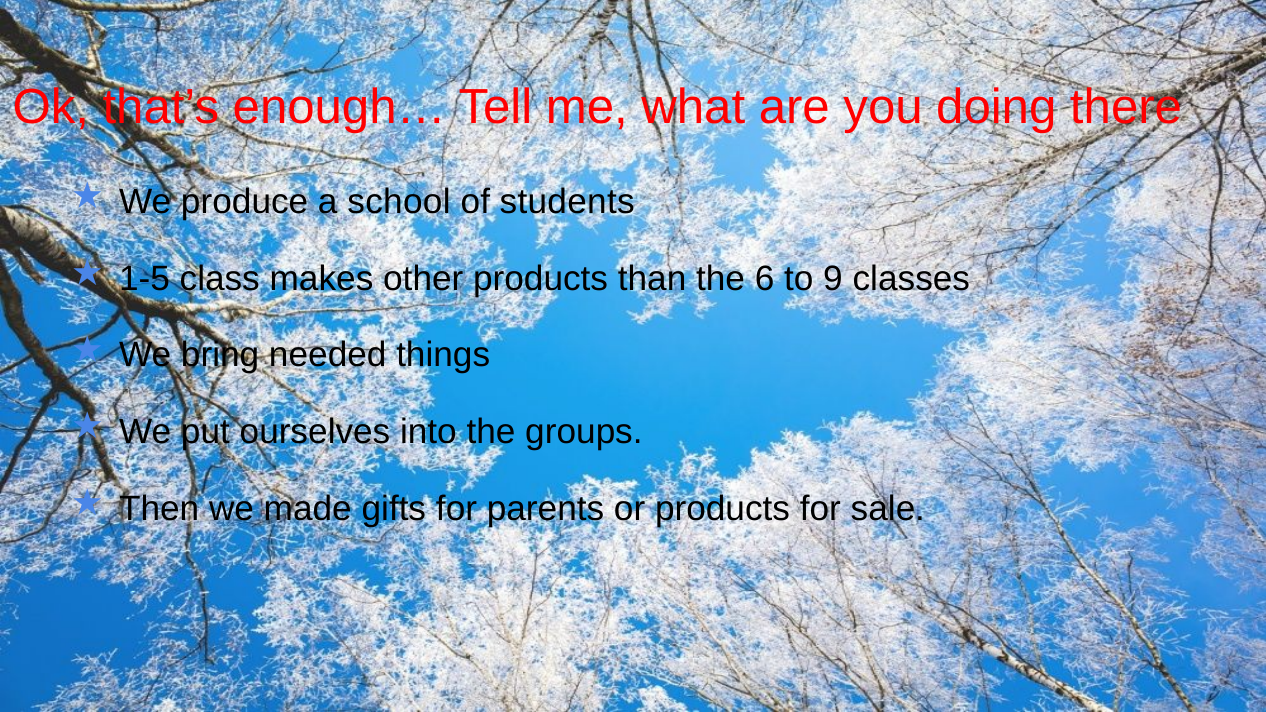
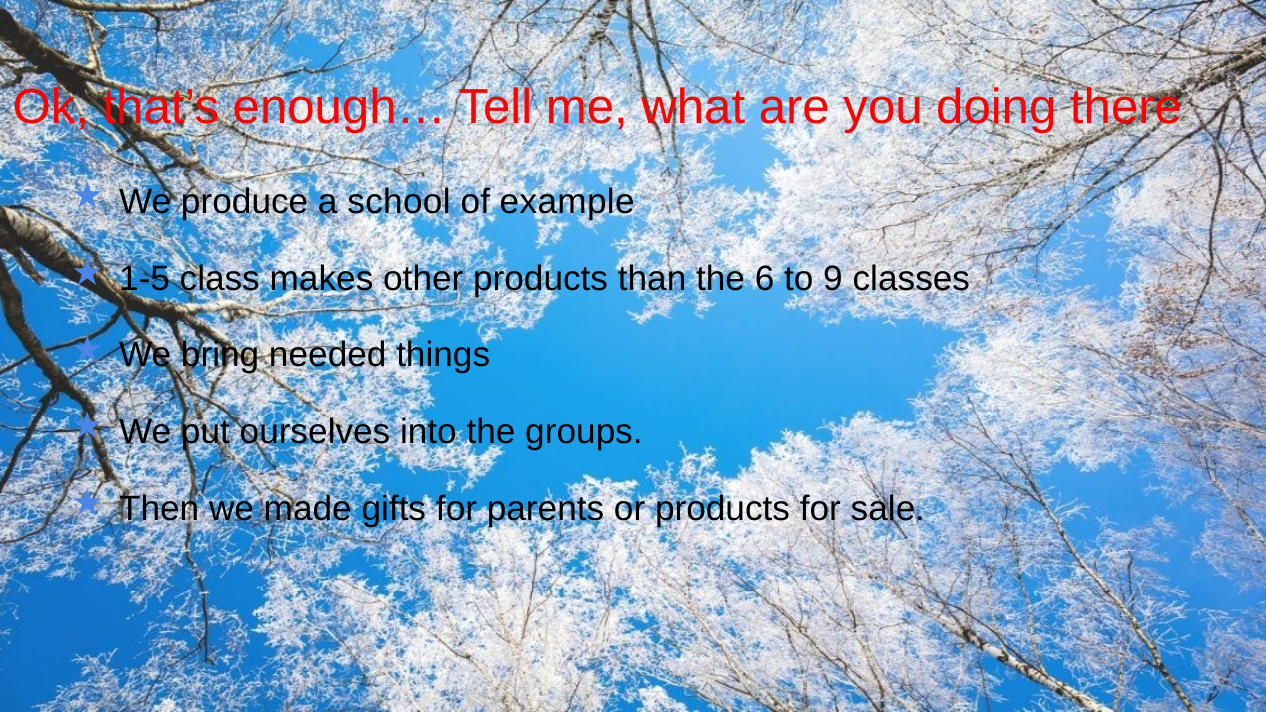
students: students -> example
